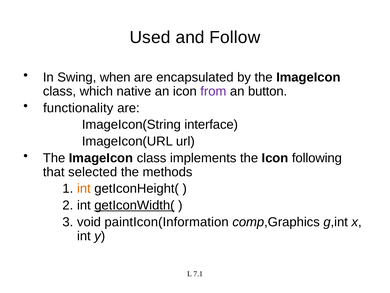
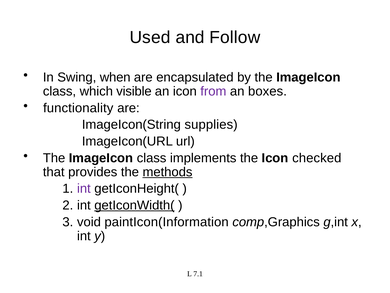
native: native -> visible
button: button -> boxes
interface: interface -> supplies
following: following -> checked
selected: selected -> provides
methods underline: none -> present
int at (84, 188) colour: orange -> purple
